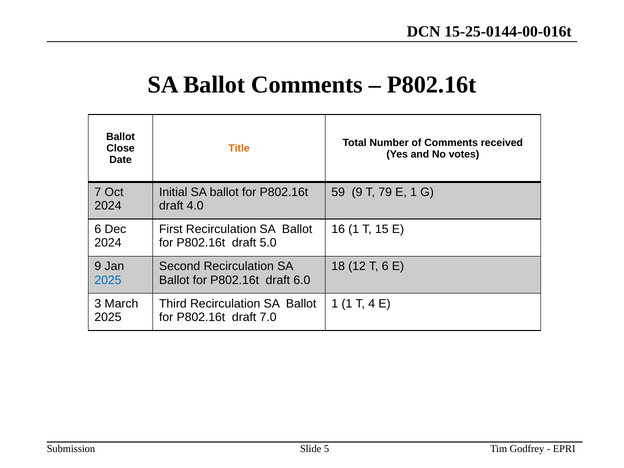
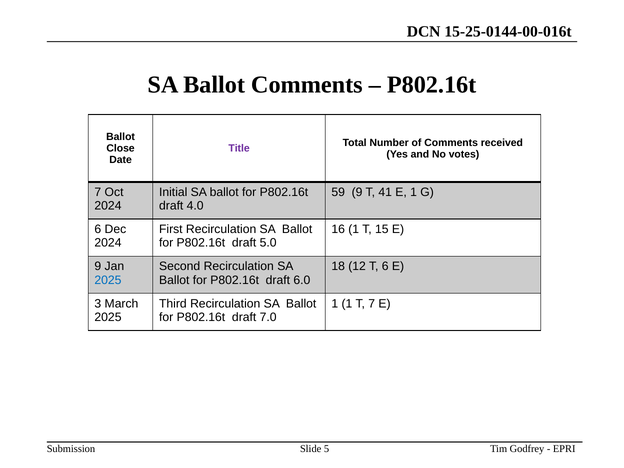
Title colour: orange -> purple
79: 79 -> 41
T 4: 4 -> 7
